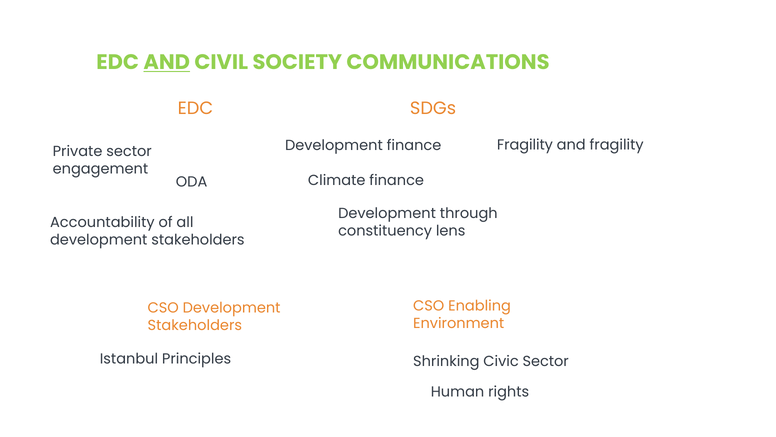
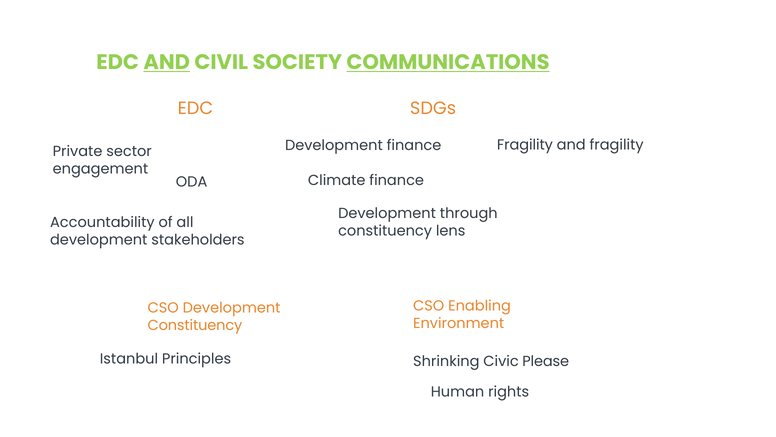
COMMUNICATIONS underline: none -> present
Stakeholders at (195, 325): Stakeholders -> Constituency
Civic Sector: Sector -> Please
